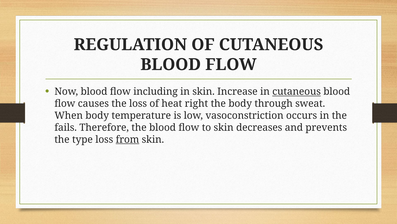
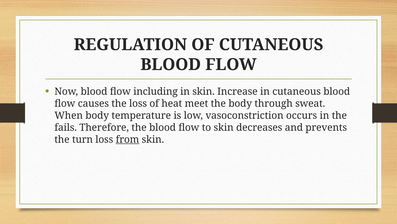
cutaneous at (297, 91) underline: present -> none
right: right -> meet
type: type -> turn
